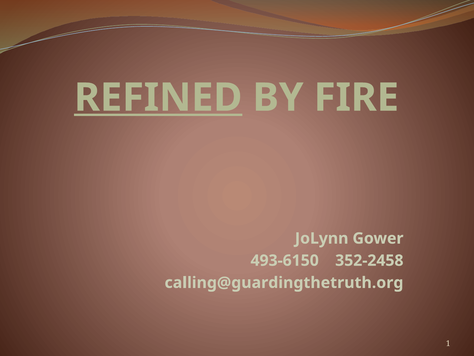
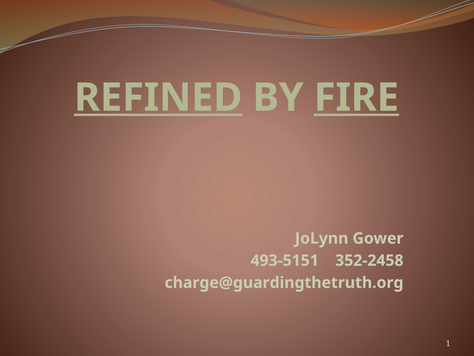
FIRE underline: none -> present
493-6150: 493-6150 -> 493-5151
calling@guardingthetruth.org: calling@guardingthetruth.org -> charge@guardingthetruth.org
